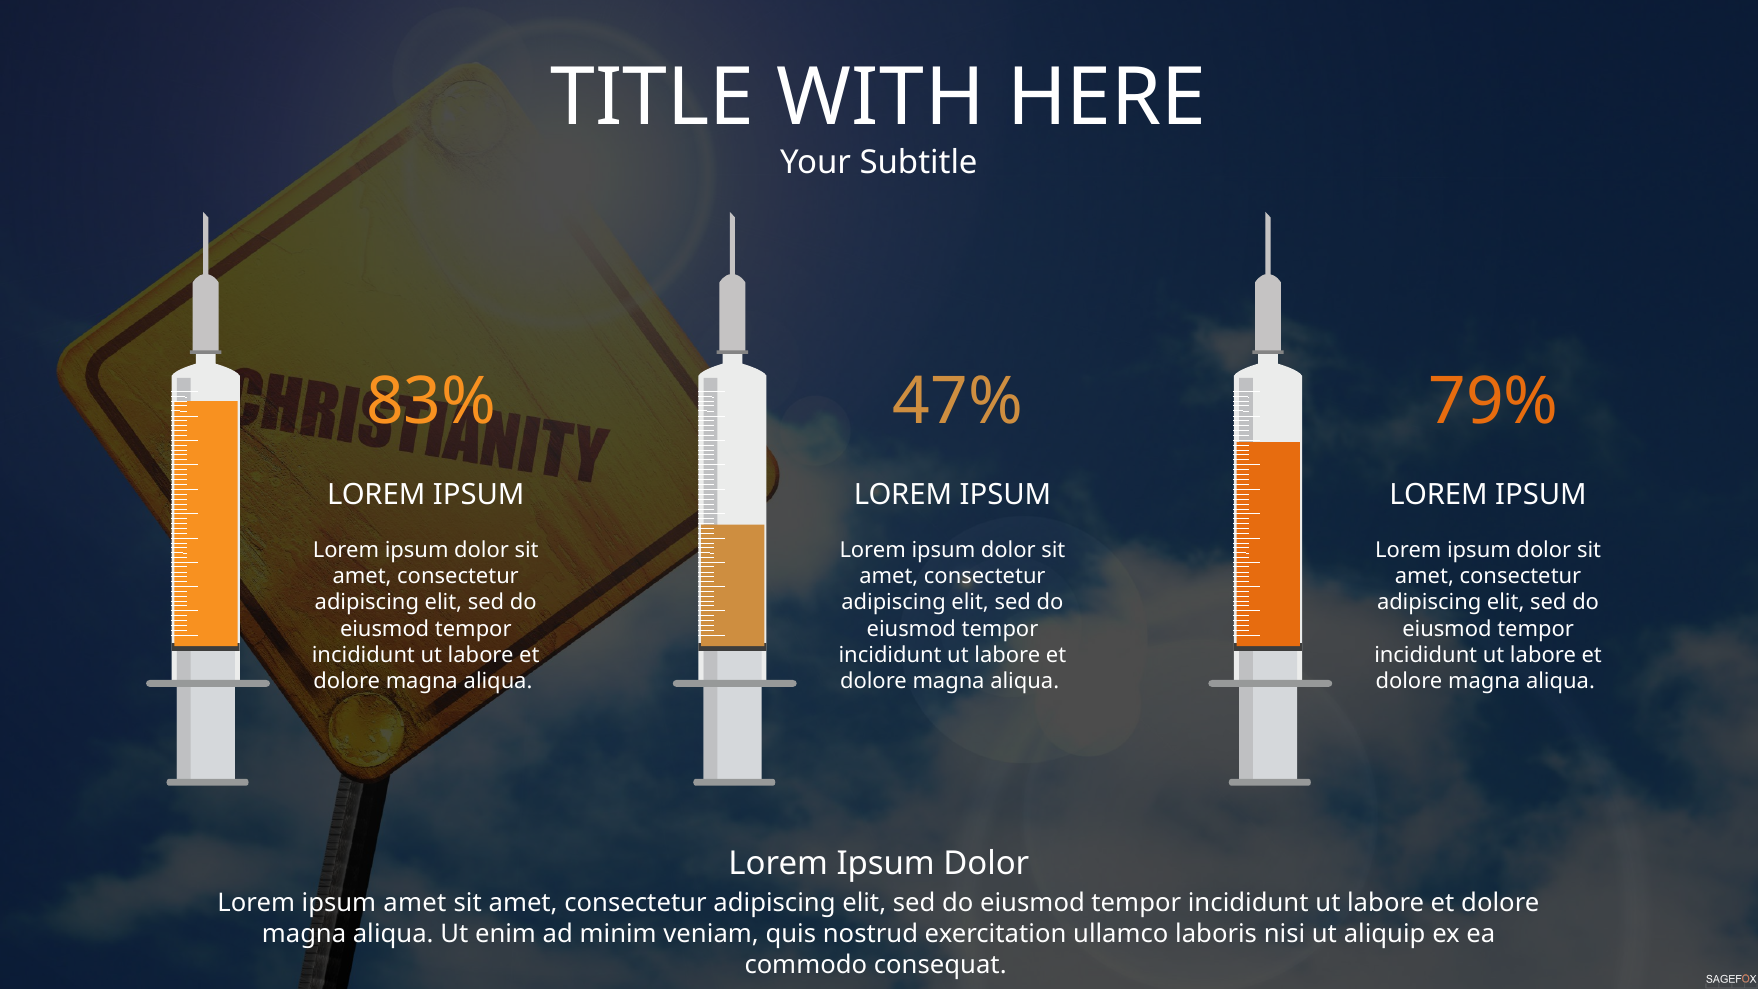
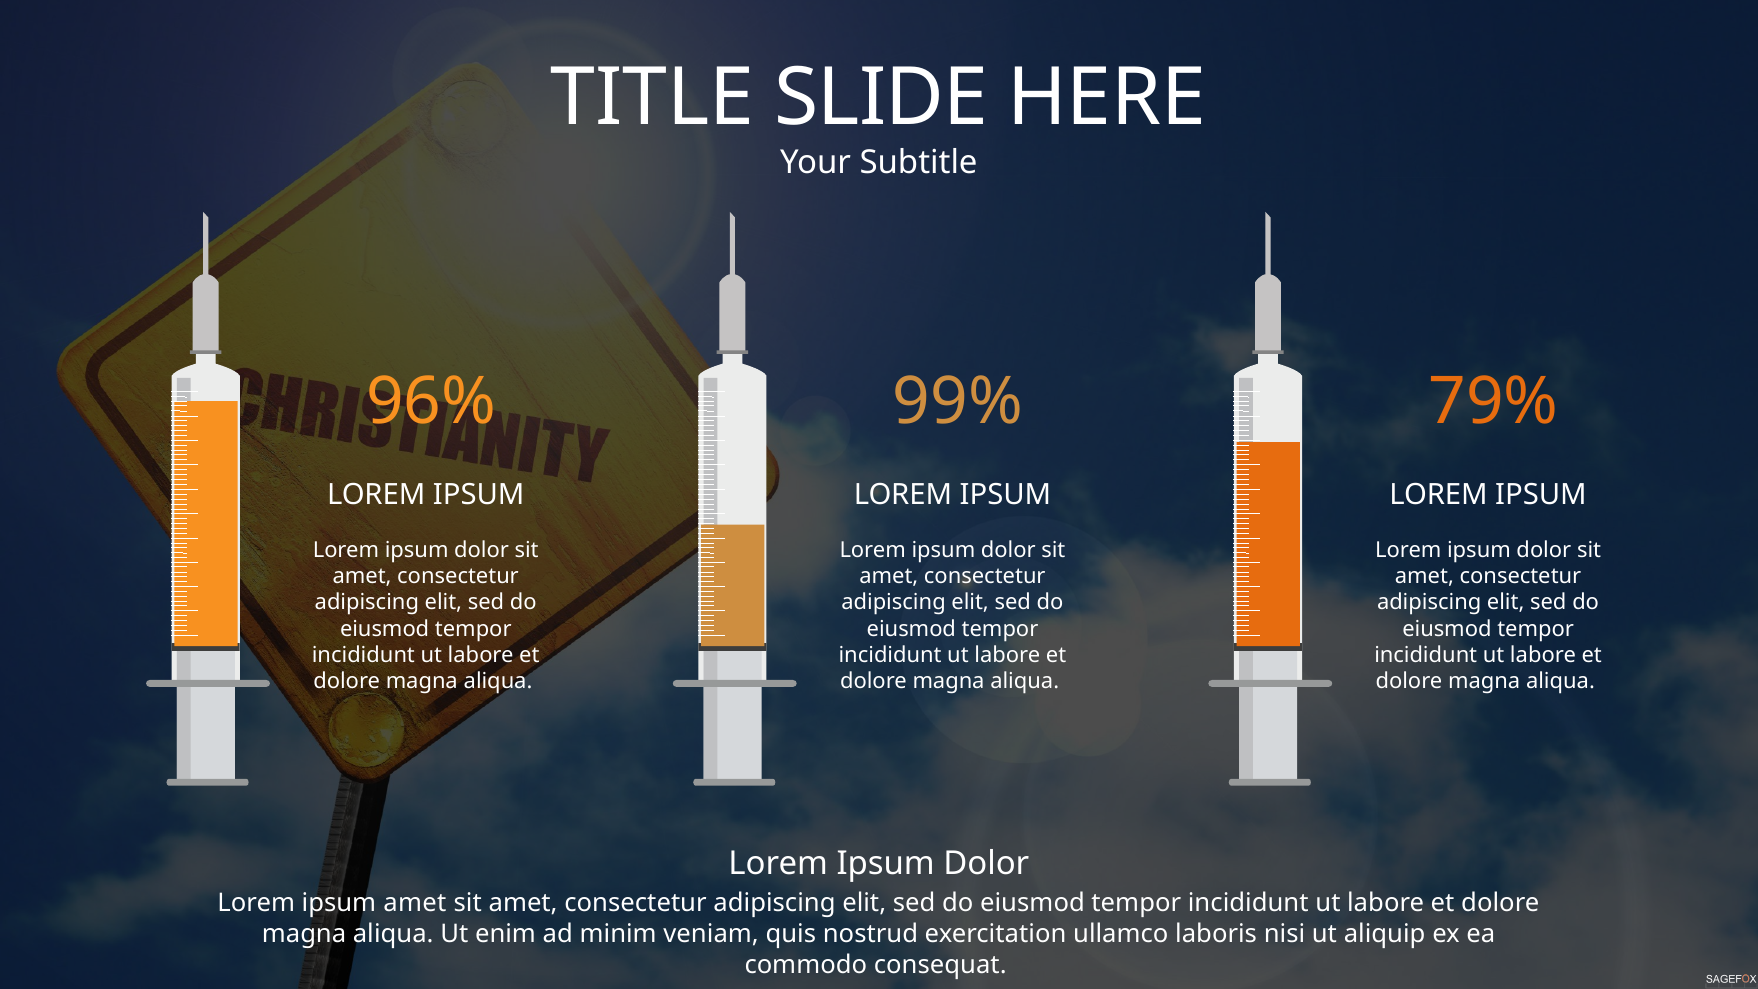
WITH: WITH -> SLIDE
83%: 83% -> 96%
47%: 47% -> 99%
